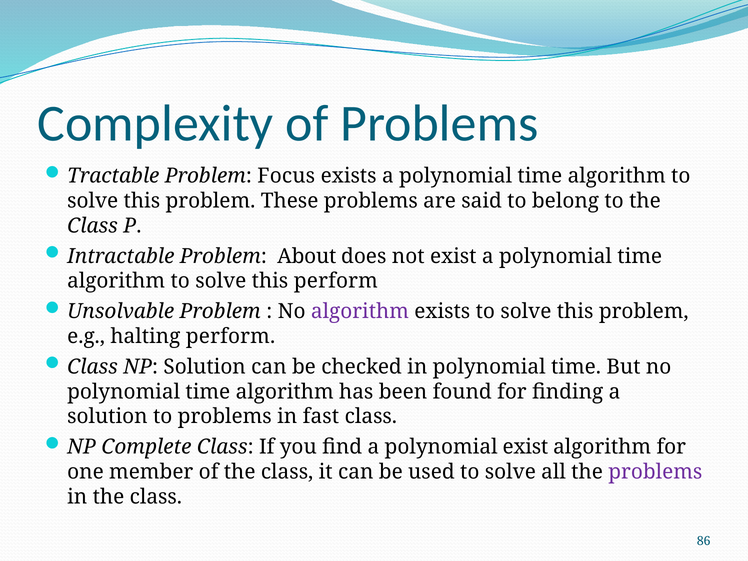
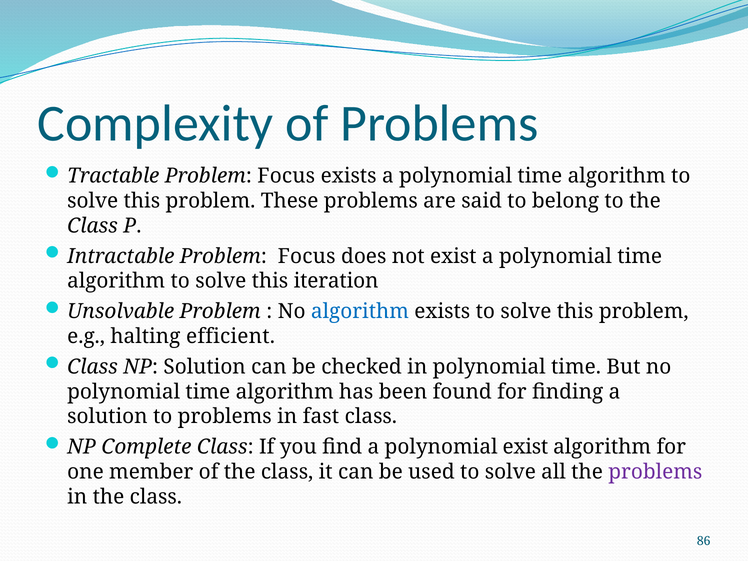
Intractable Problem About: About -> Focus
this perform: perform -> iteration
algorithm at (360, 311) colour: purple -> blue
halting perform: perform -> efficient
